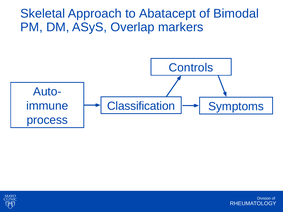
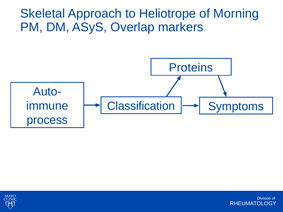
Abatacept: Abatacept -> Heliotrope
Bimodal: Bimodal -> Morning
Controls: Controls -> Proteins
